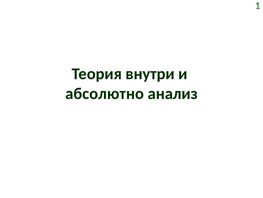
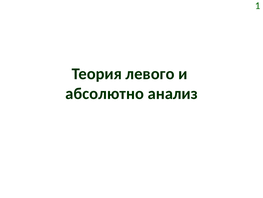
внутри: внутри -> левого
